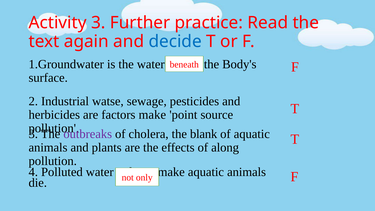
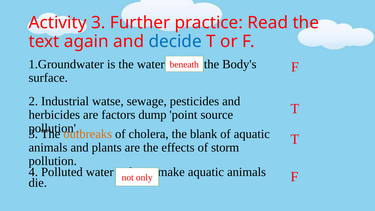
factors make: make -> dump
outbreaks colour: purple -> orange
along: along -> storm
